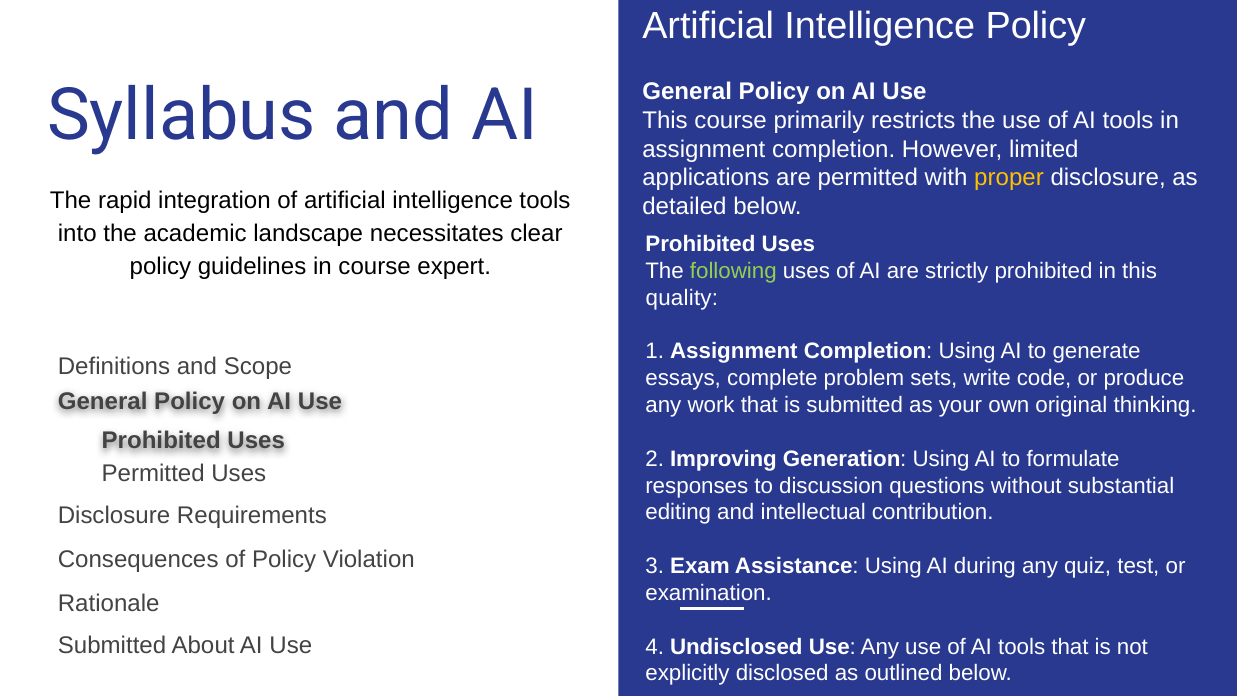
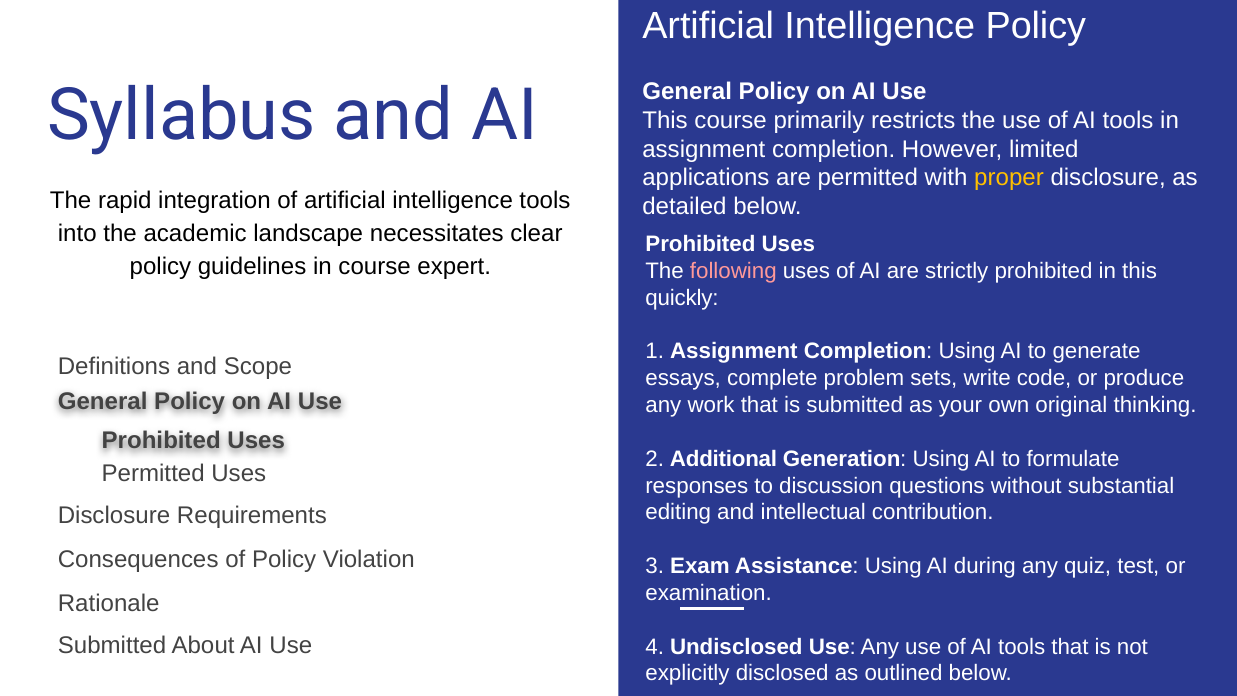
following colour: light green -> pink
quality: quality -> quickly
Improving: Improving -> Additional
